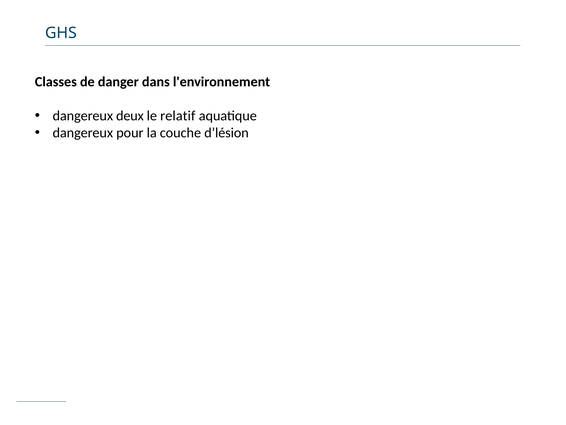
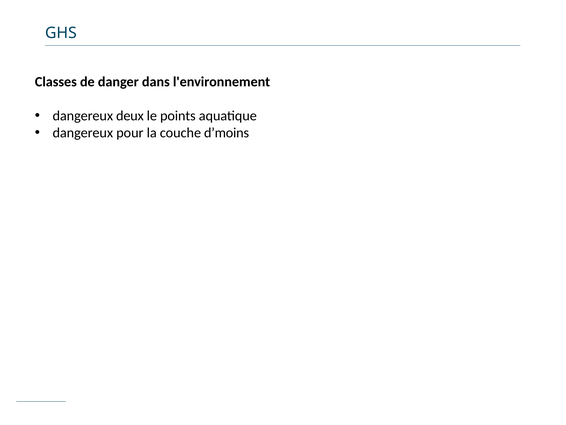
relatif: relatif -> points
d’lésion: d’lésion -> d’moins
